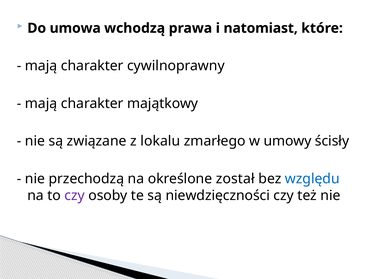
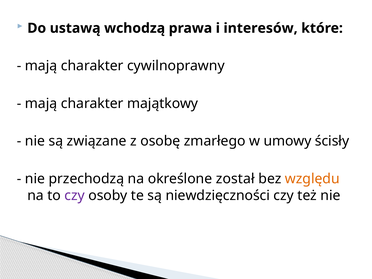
umowa: umowa -> ustawą
natomiast: natomiast -> interesów
lokalu: lokalu -> osobę
względu colour: blue -> orange
